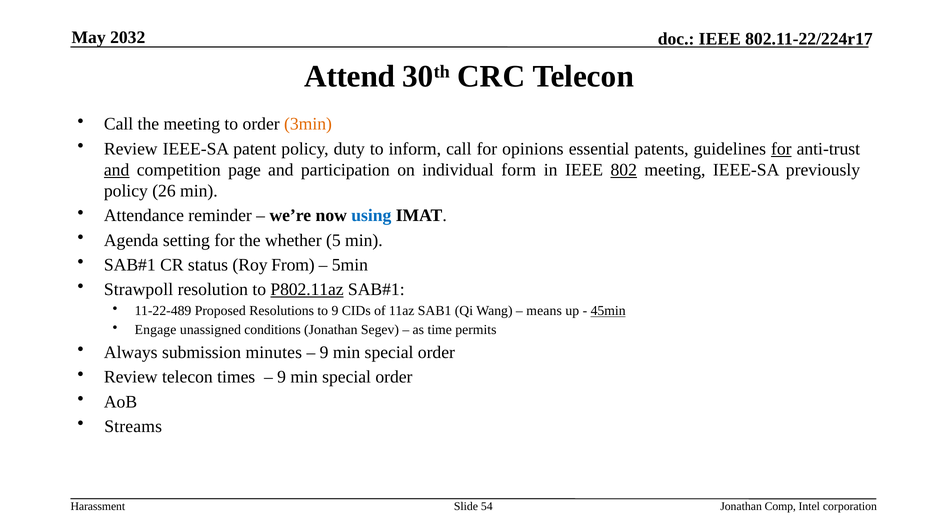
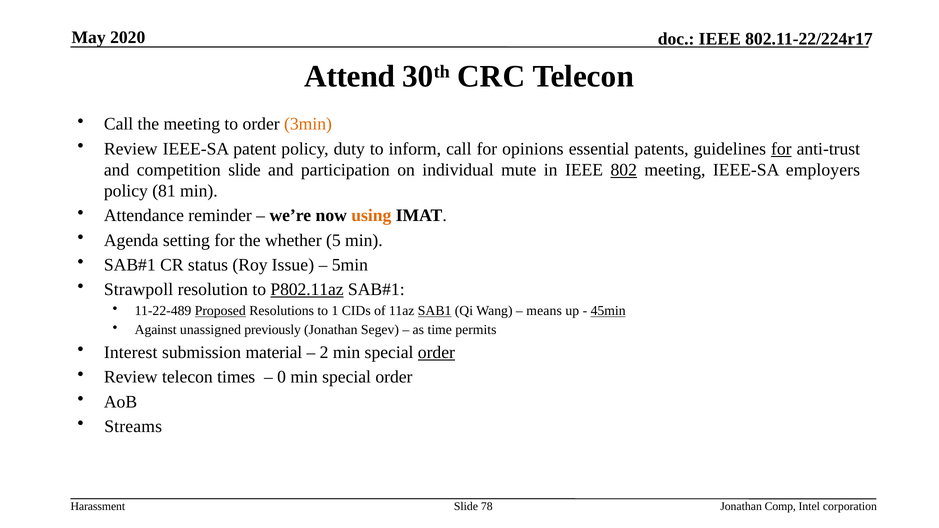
2032: 2032 -> 2020
and at (117, 170) underline: present -> none
competition page: page -> slide
form: form -> mute
previously: previously -> employers
26: 26 -> 81
using colour: blue -> orange
From: From -> Issue
Proposed underline: none -> present
to 9: 9 -> 1
SAB1 underline: none -> present
Engage: Engage -> Against
conditions: conditions -> previously
Always: Always -> Interest
minutes: minutes -> material
9 at (324, 353): 9 -> 2
order at (436, 353) underline: none -> present
9 at (282, 377): 9 -> 0
54: 54 -> 78
